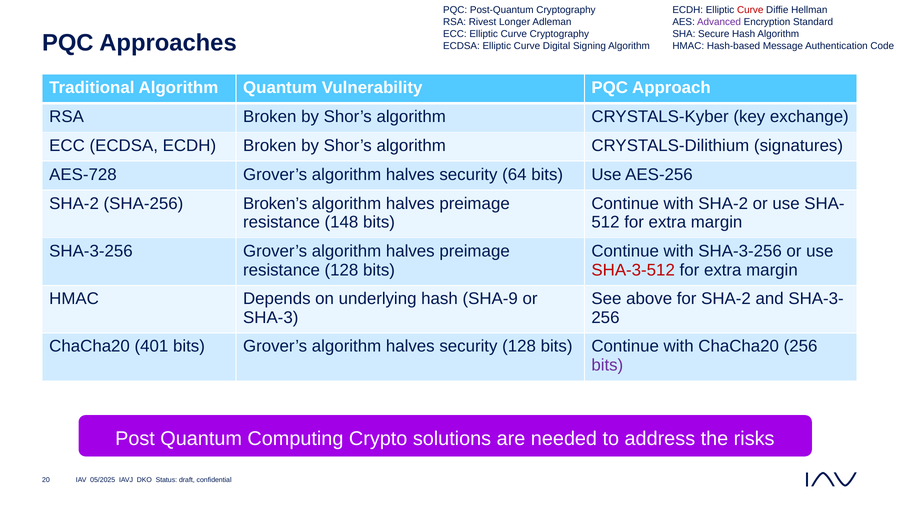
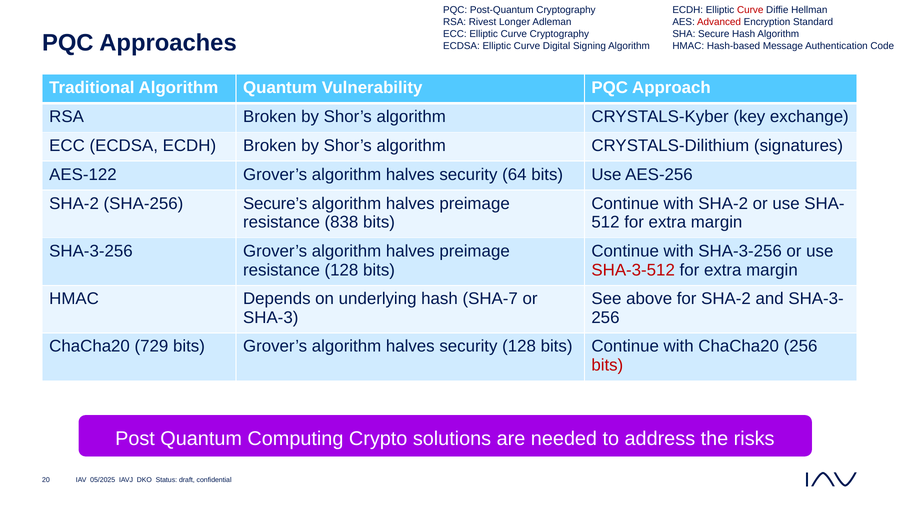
Advanced colour: purple -> red
AES-728: AES-728 -> AES-122
Broken’s: Broken’s -> Secure’s
148: 148 -> 838
SHA-9: SHA-9 -> SHA-7
401: 401 -> 729
bits at (607, 365) colour: purple -> red
